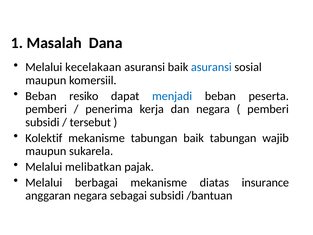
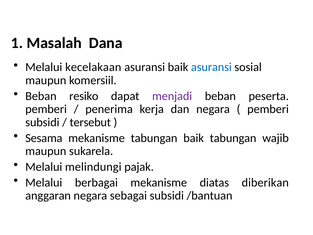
menjadi colour: blue -> purple
Kolektif: Kolektif -> Sesama
melibatkan: melibatkan -> melindungi
insurance: insurance -> diberikan
